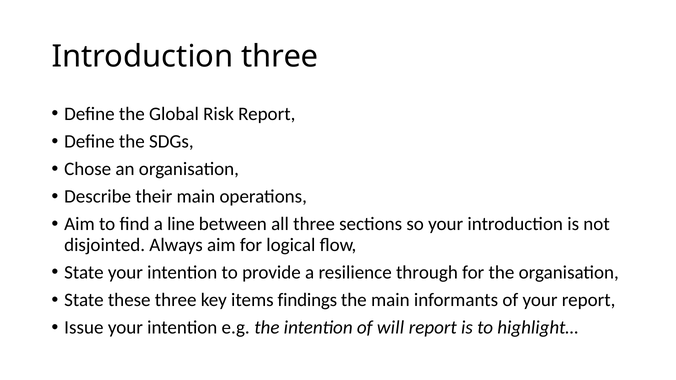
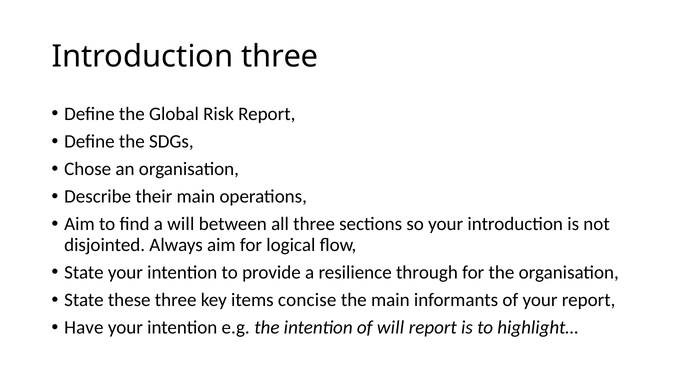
a line: line -> will
findings: findings -> concise
Issue: Issue -> Have
